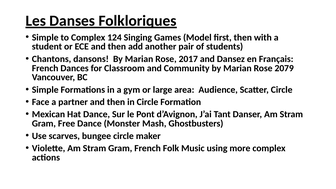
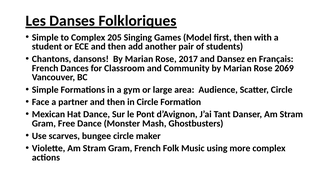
124: 124 -> 205
2079: 2079 -> 2069
